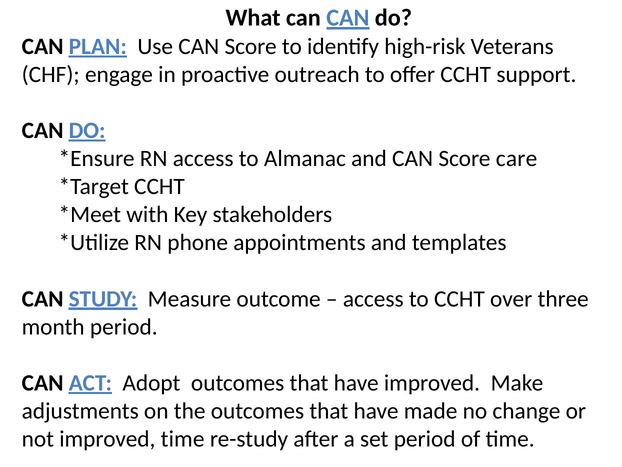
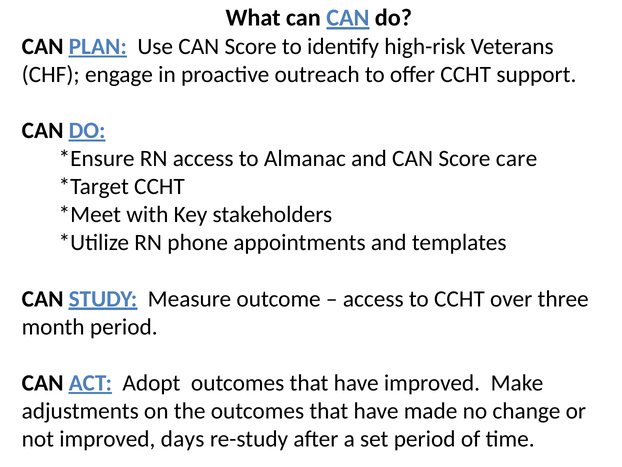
improved time: time -> days
